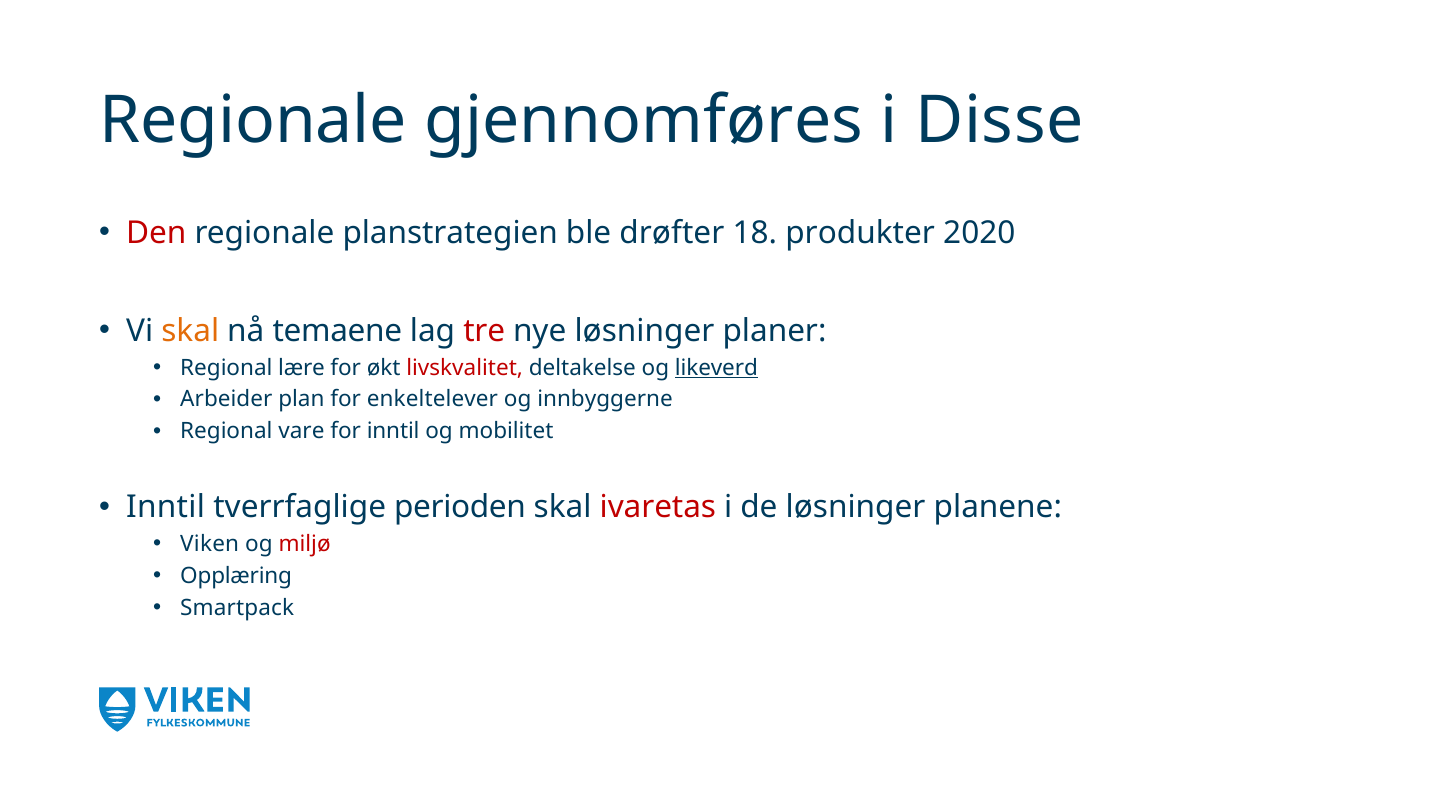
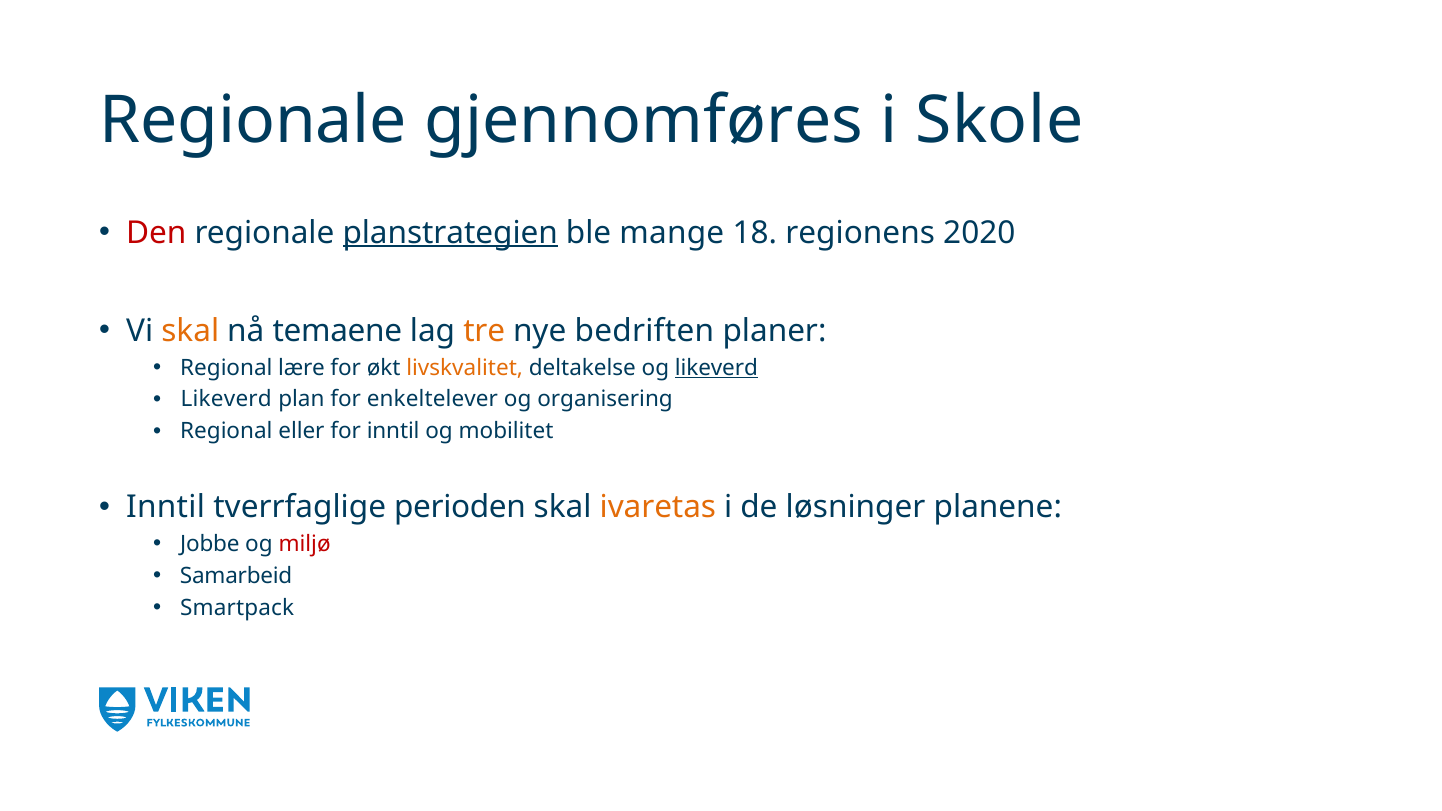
Disse: Disse -> Skole
planstrategien underline: none -> present
drøfter: drøfter -> mange
produkter: produkter -> regionens
tre colour: red -> orange
nye løsninger: løsninger -> bedriften
livskvalitet colour: red -> orange
Arbeider at (226, 400): Arbeider -> Likeverd
innbyggerne: innbyggerne -> organisering
vare: vare -> eller
ivaretas colour: red -> orange
Viken: Viken -> Jobbe
Opplæring: Opplæring -> Samarbeid
